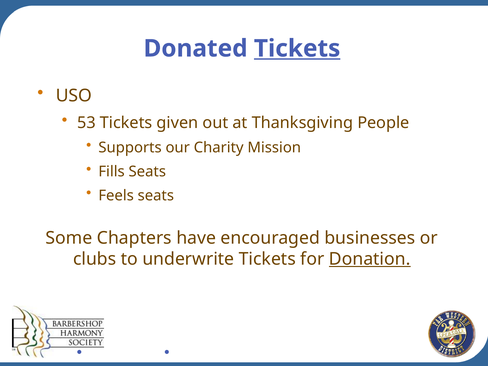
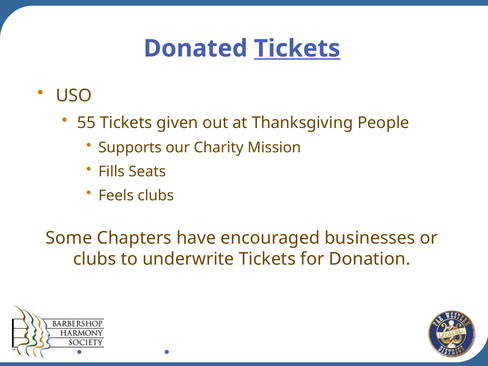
53: 53 -> 55
Feels seats: seats -> clubs
Donation underline: present -> none
